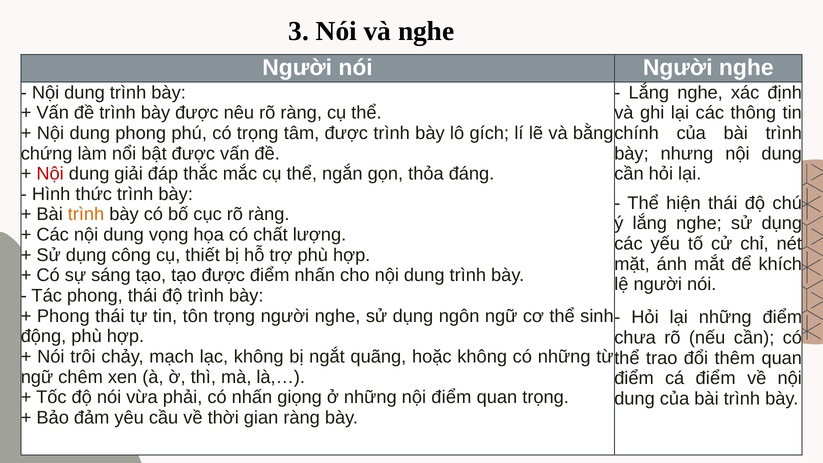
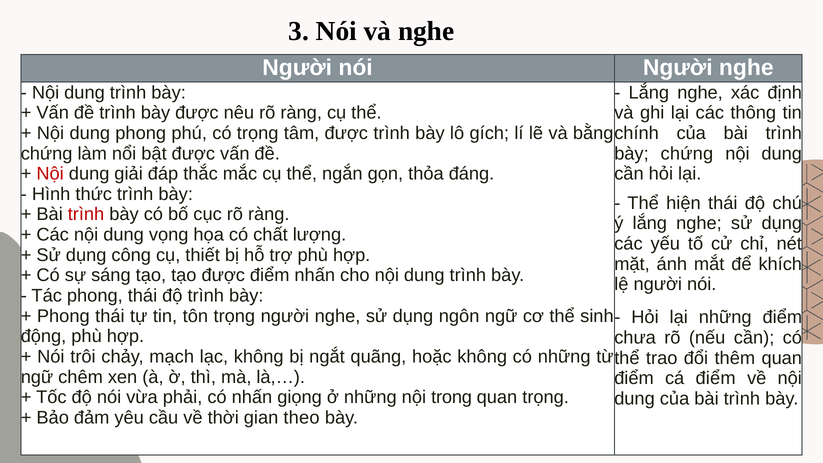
bày nhưng: nhưng -> chứng
trình at (86, 214) colour: orange -> red
nội điểm: điểm -> trong
gian ràng: ràng -> theo
